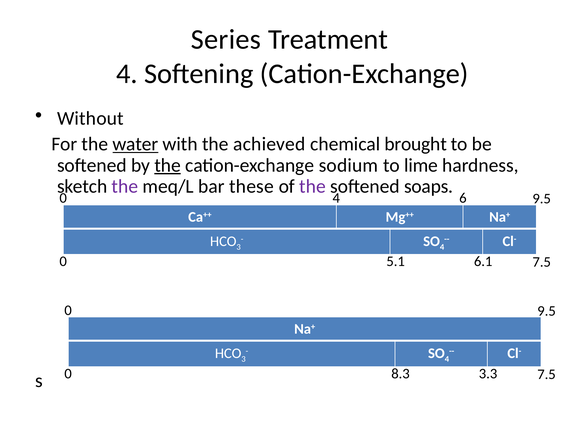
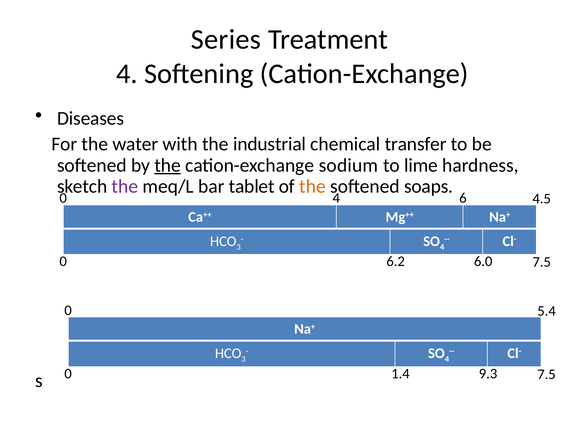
Without: Without -> Diseases
water underline: present -> none
achieved: achieved -> industrial
brought: brought -> transfer
these: these -> tablet
the at (313, 186) colour: purple -> orange
9.5 at (542, 199): 9.5 -> 4.5
5.1: 5.1 -> 6.2
6.1: 6.1 -> 6.0
0 9.5: 9.5 -> 5.4
8.3: 8.3 -> 1.4
3.3: 3.3 -> 9.3
